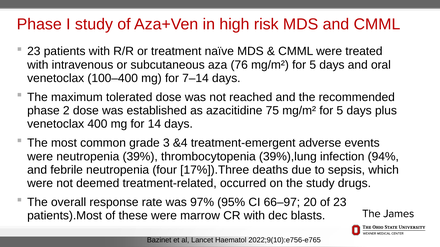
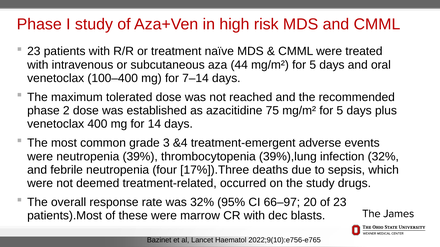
76: 76 -> 44
infection 94%: 94% -> 32%
was 97%: 97% -> 32%
